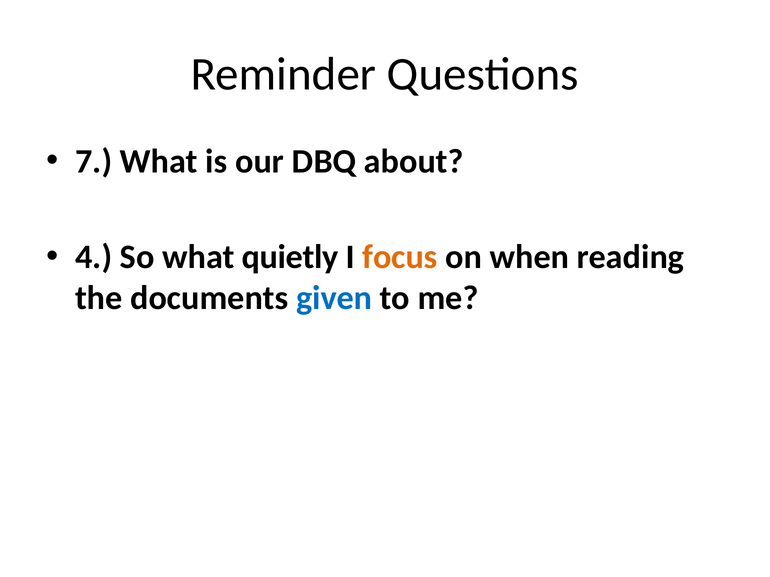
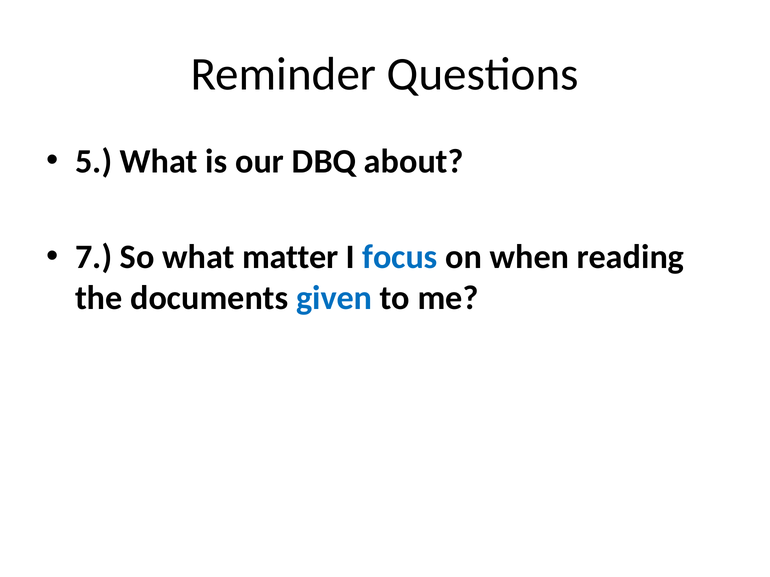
7: 7 -> 5
4: 4 -> 7
quietly: quietly -> matter
focus colour: orange -> blue
